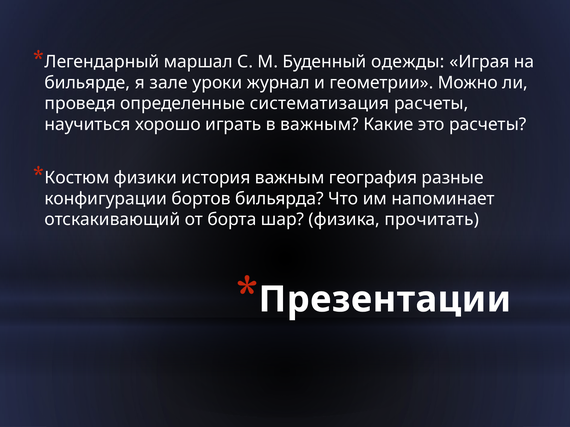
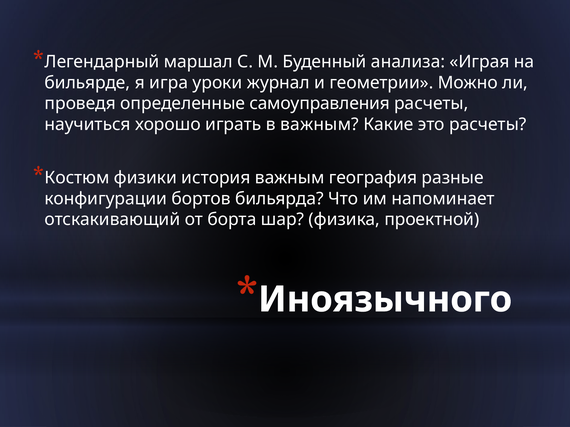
одежды: одежды -> анализа
зале: зале -> игра
систематизация: систематизация -> самоуправления
прочитать: прочитать -> проектной
Презентации: Презентации -> Иноязычного
